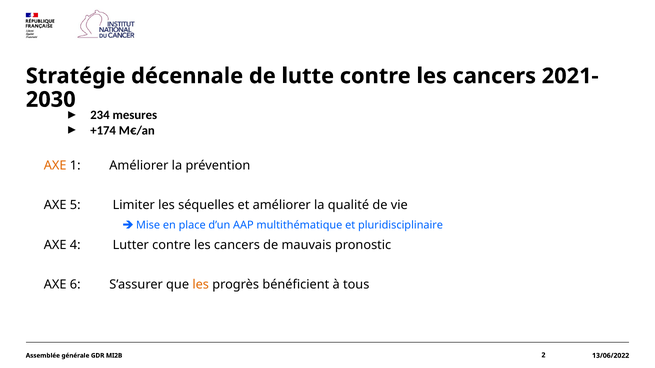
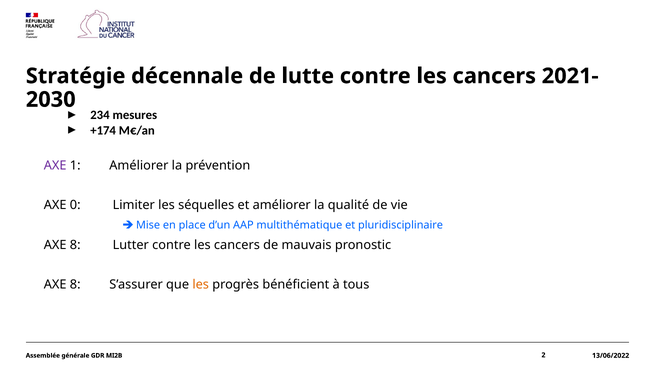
AXE at (55, 166) colour: orange -> purple
5: 5 -> 0
4 at (75, 245): 4 -> 8
6 at (75, 285): 6 -> 8
